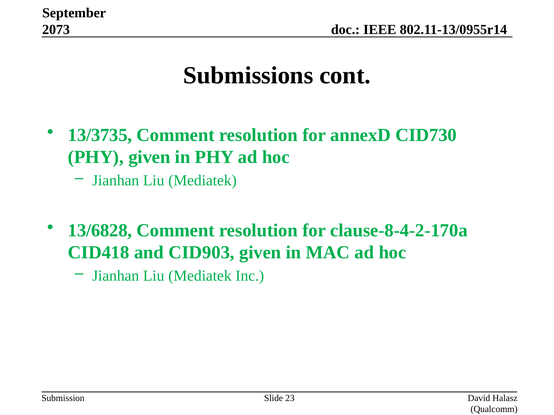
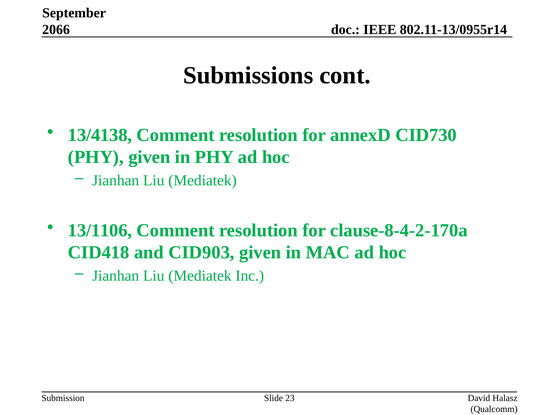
2073: 2073 -> 2066
13/3735: 13/3735 -> 13/4138
13/6828: 13/6828 -> 13/1106
